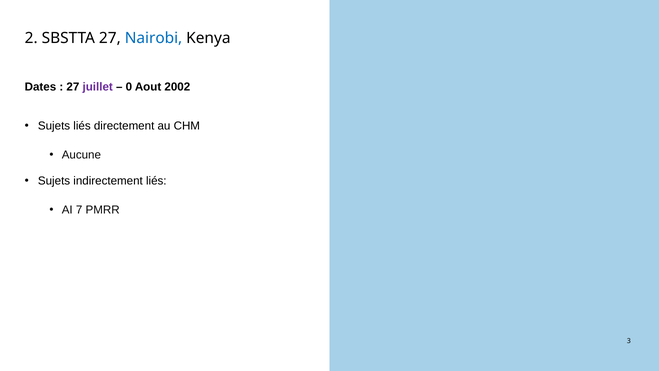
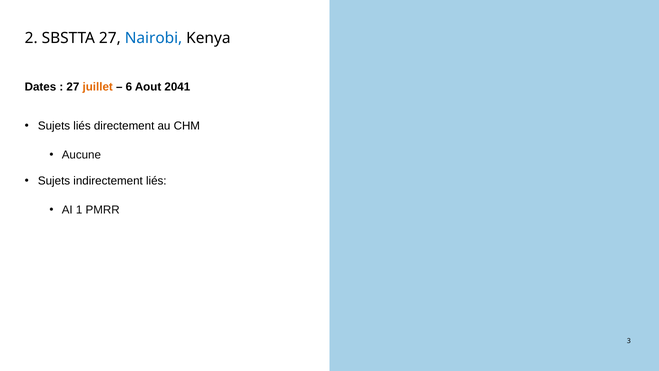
juillet colour: purple -> orange
0: 0 -> 6
2002: 2002 -> 2041
7: 7 -> 1
